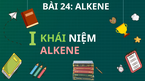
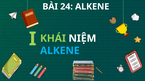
ALKENE at (60, 51) colour: pink -> light blue
